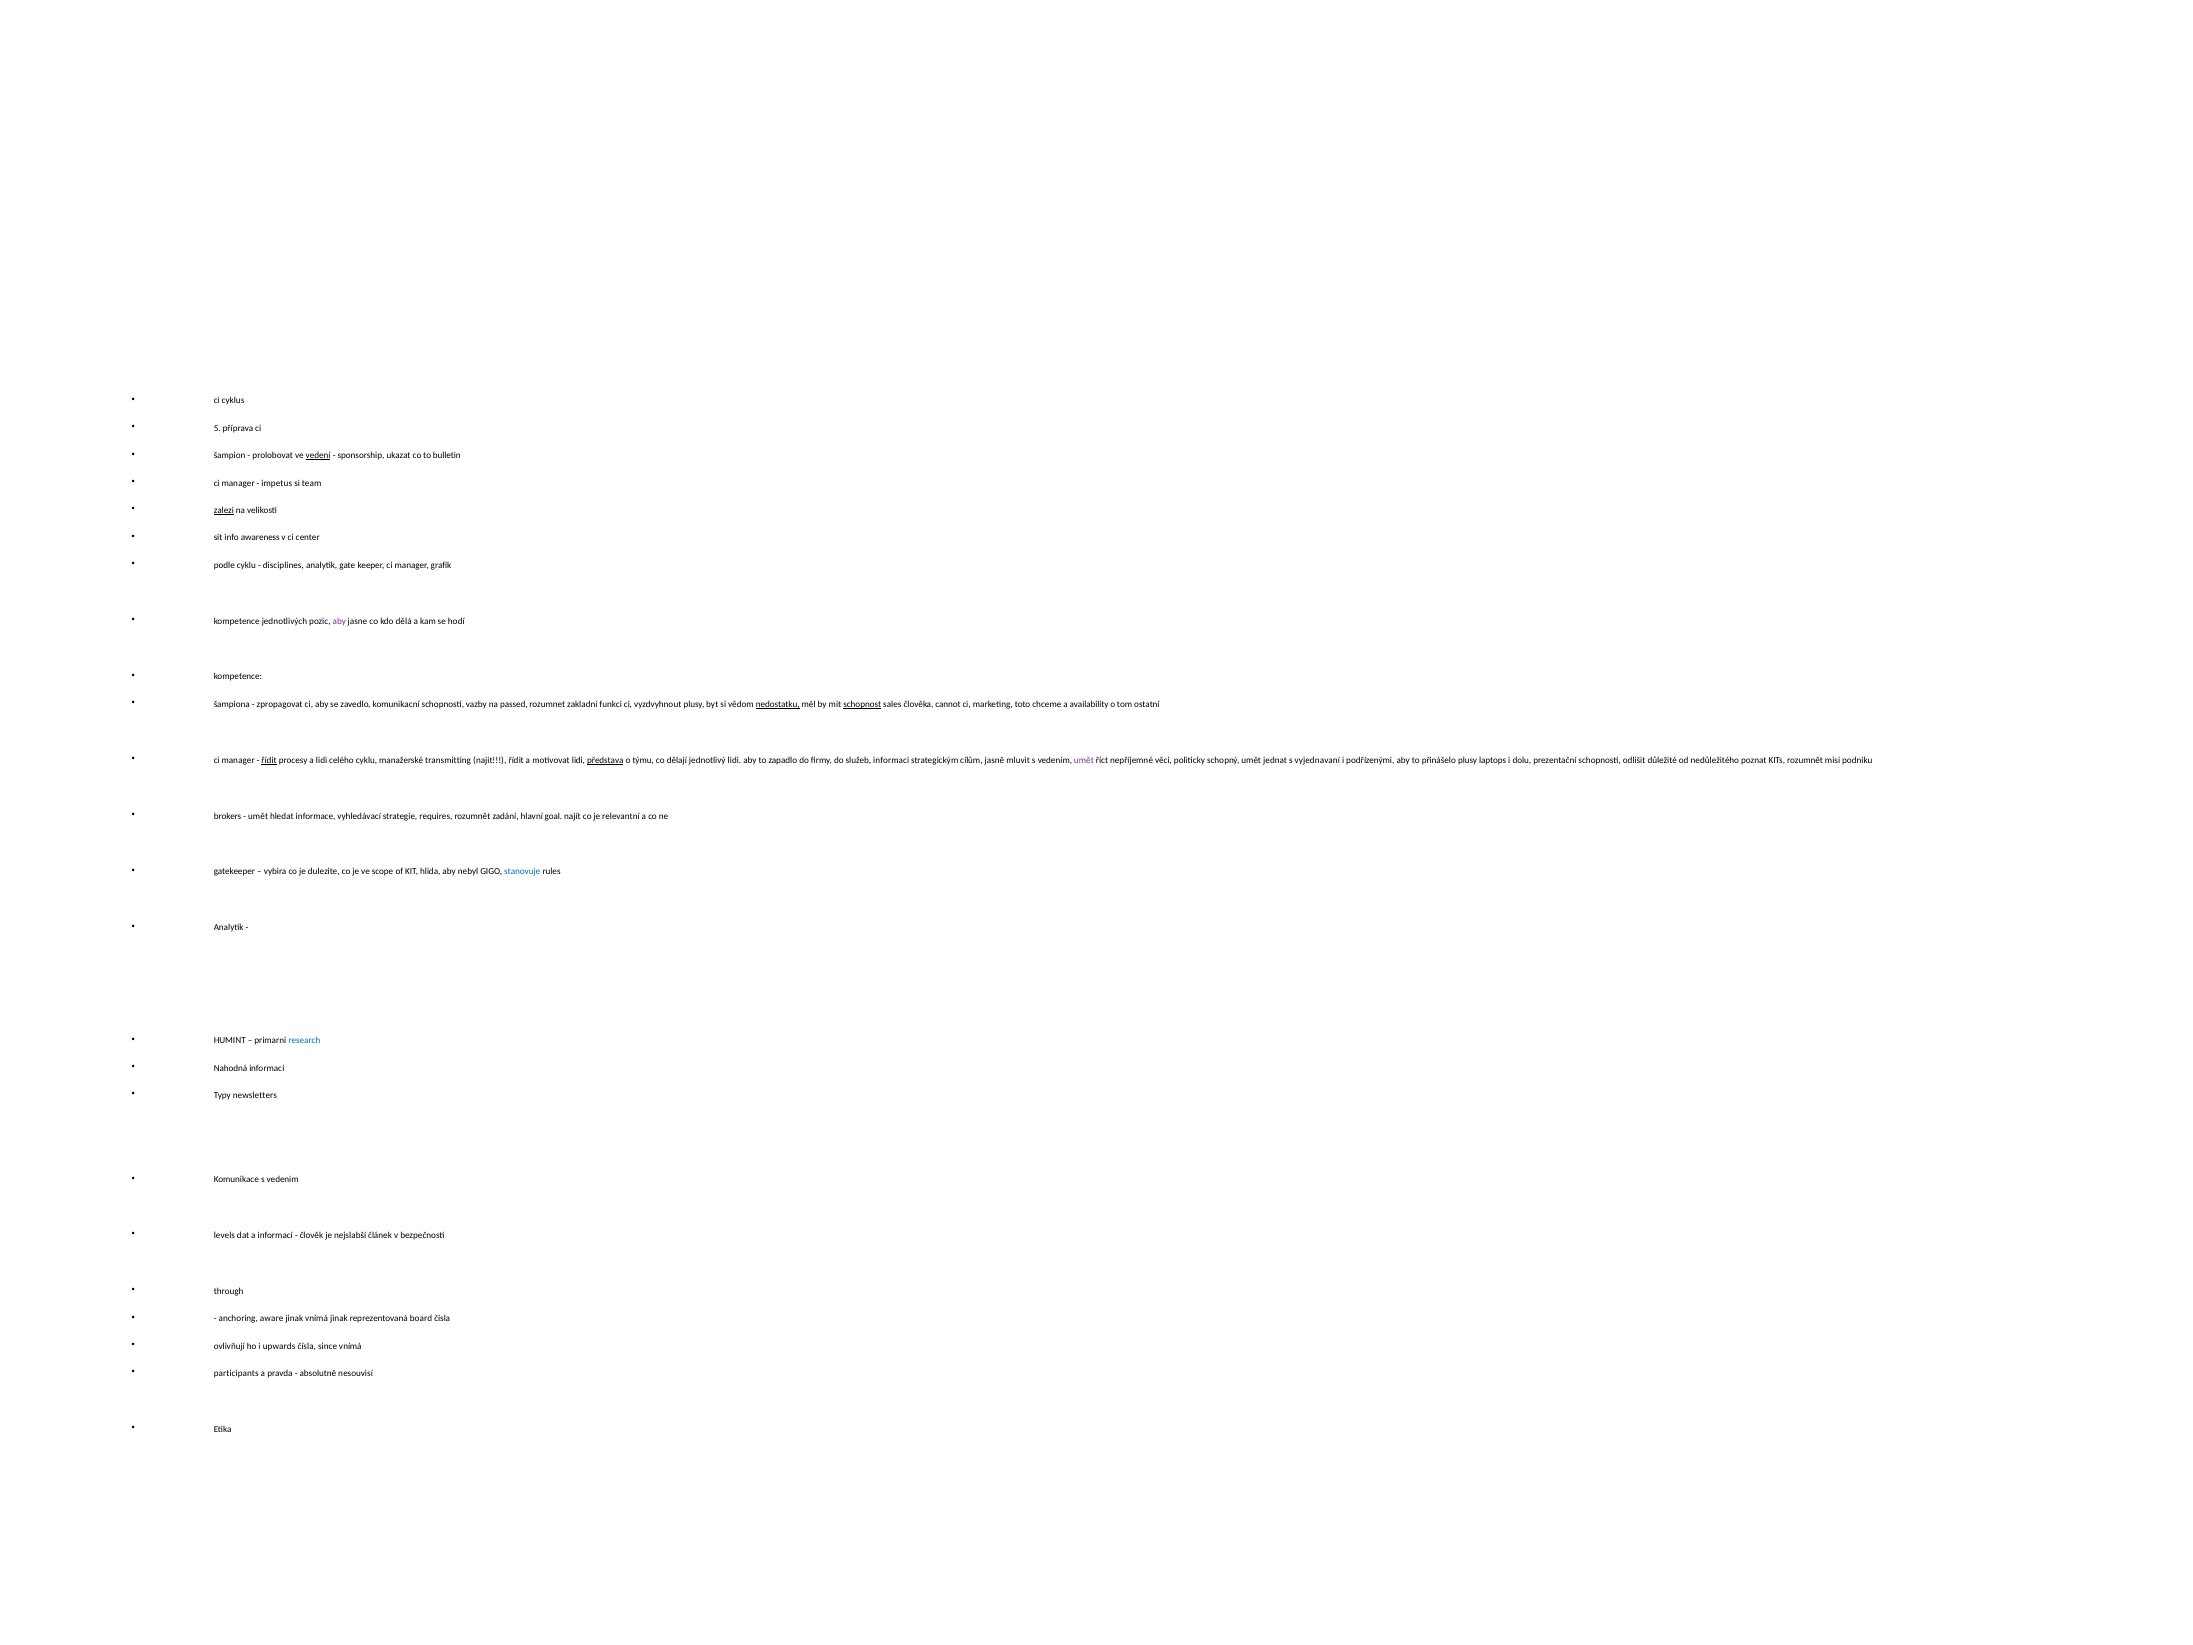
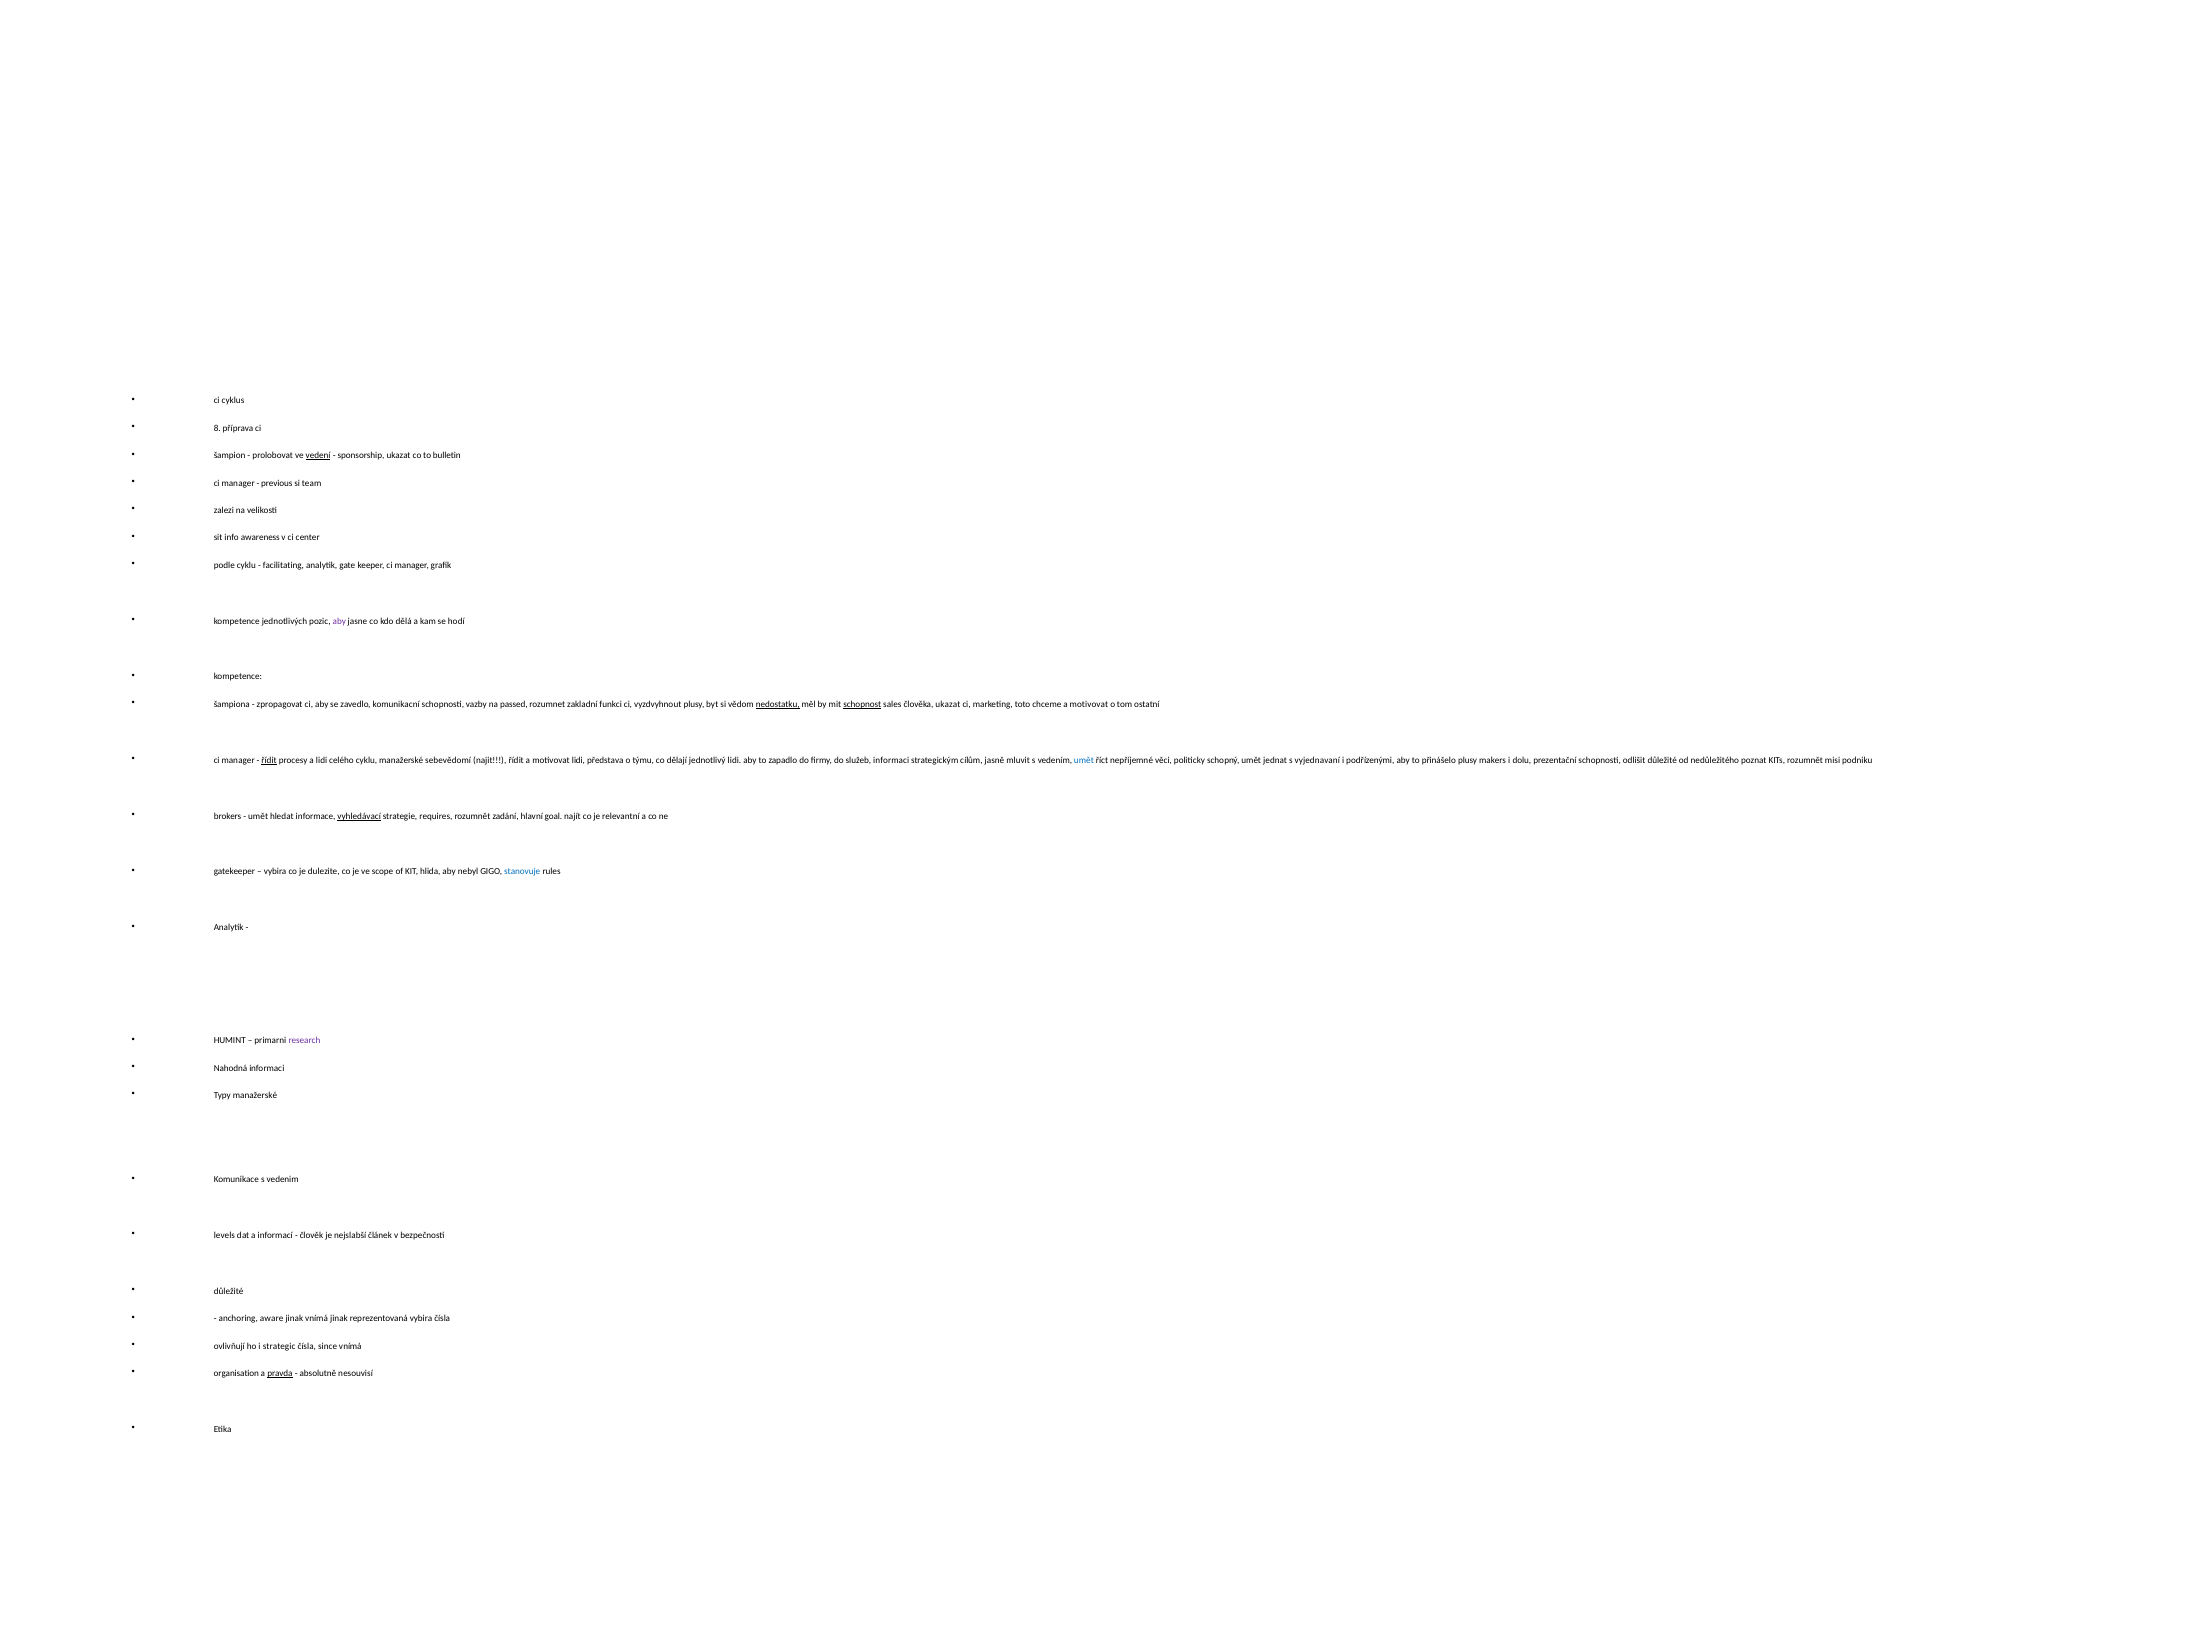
5: 5 -> 8
impetus: impetus -> previous
zalezi underline: present -> none
disciplines: disciplines -> facilitating
člověka cannot: cannot -> ukazat
chceme a availability: availability -> motivovat
transmitting: transmitting -> sebevědomí
představa underline: present -> none
umět at (1084, 760) colour: purple -> blue
laptops: laptops -> makers
vyhledávací underline: none -> present
research colour: blue -> purple
Typy newsletters: newsletters -> manažerské
through at (229, 1291): through -> důležité
reprezentovaná board: board -> vybira
upwards: upwards -> strategic
participants: participants -> organisation
pravda underline: none -> present
